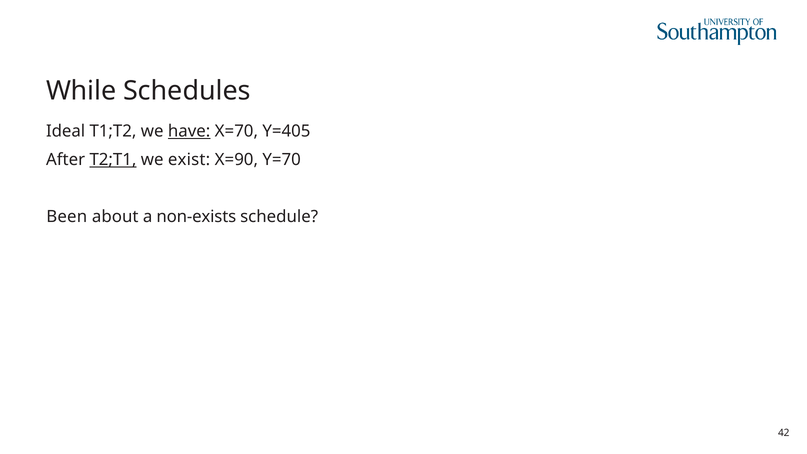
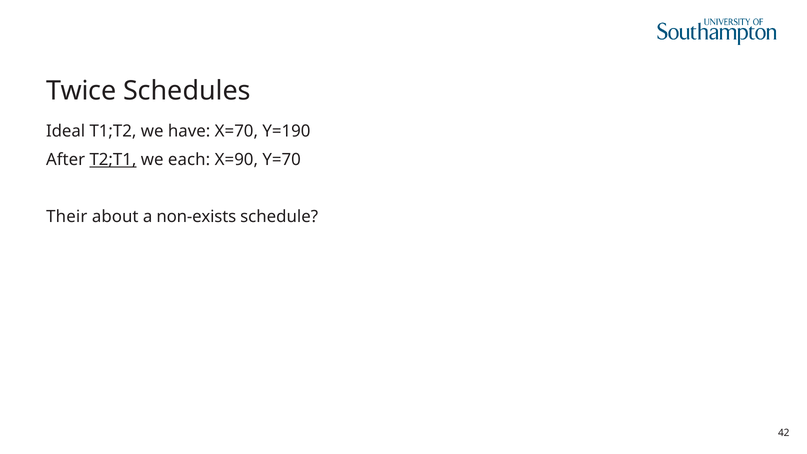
While: While -> Twice
have underline: present -> none
Y=405: Y=405 -> Y=190
exist: exist -> each
Been: Been -> Their
